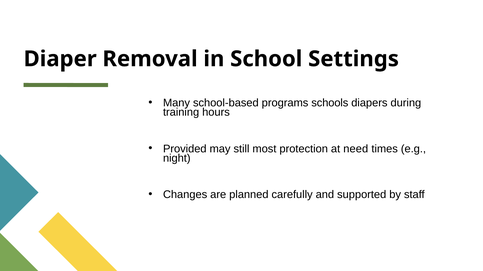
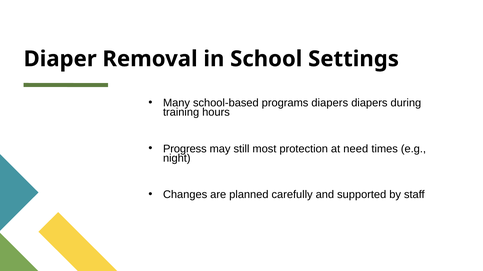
programs schools: schools -> diapers
Provided: Provided -> Progress
